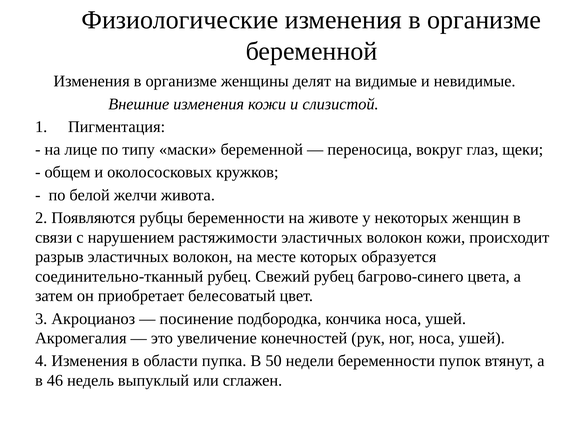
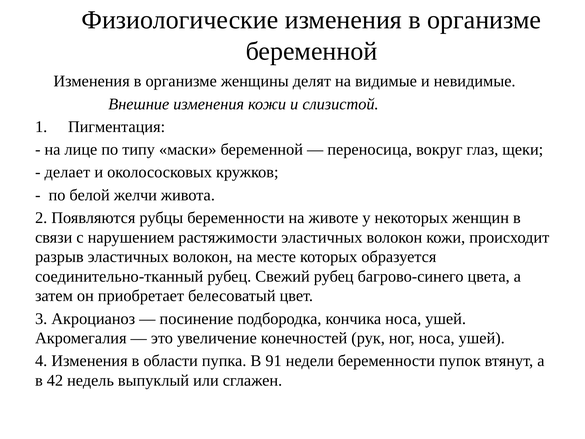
общем: общем -> делает
50: 50 -> 91
46: 46 -> 42
